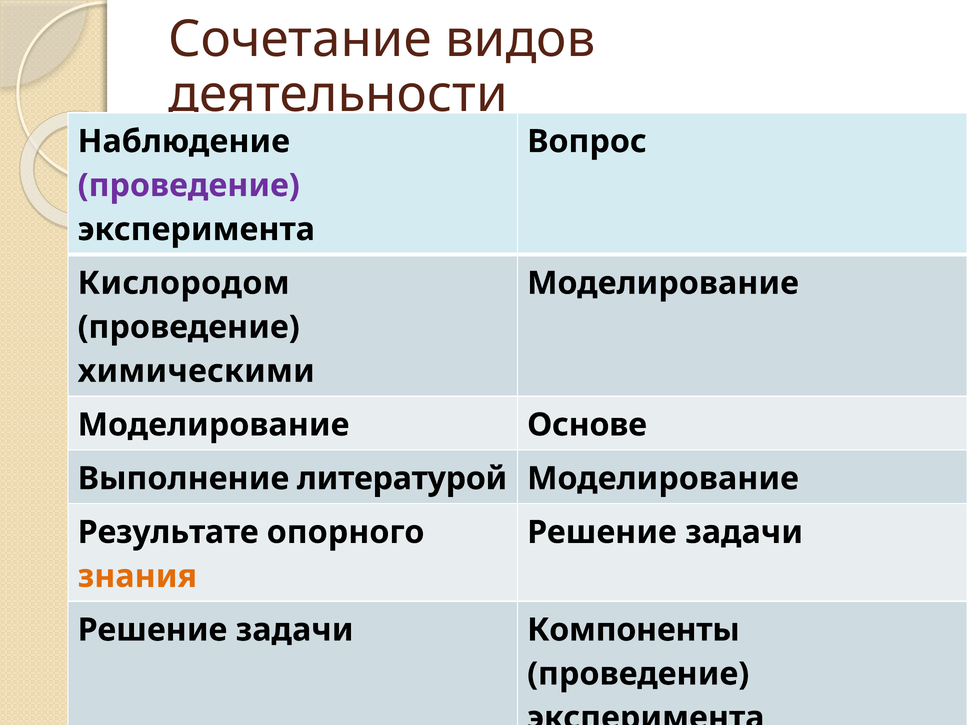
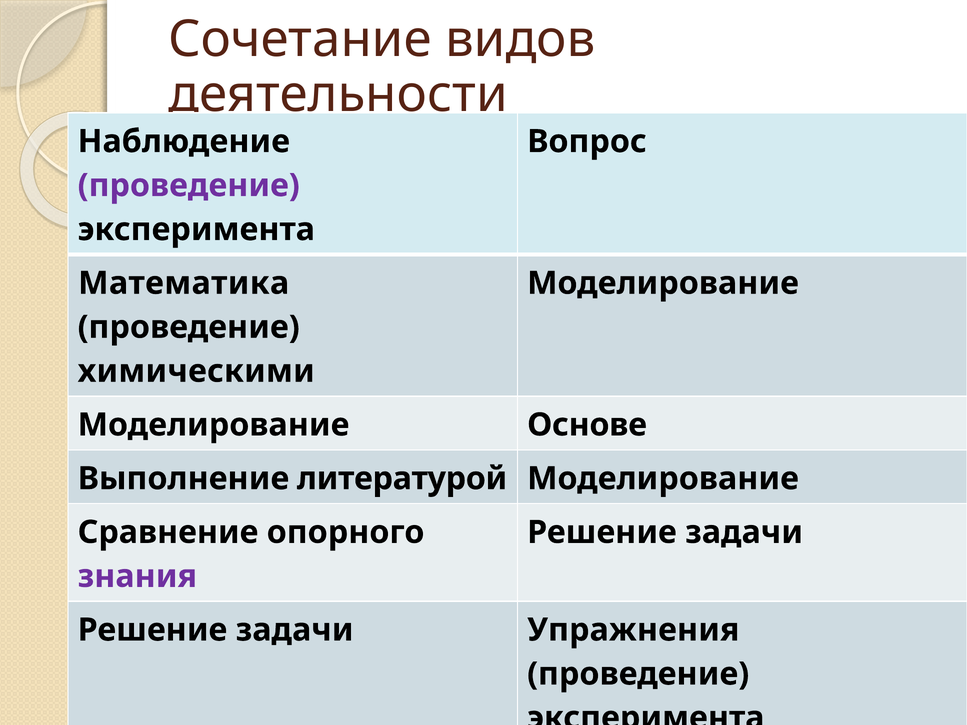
Кислородом: Кислородом -> Математика
Результате: Результате -> Сравнение
знания at (137, 576) colour: orange -> purple
Компоненты: Компоненты -> Упражнения
